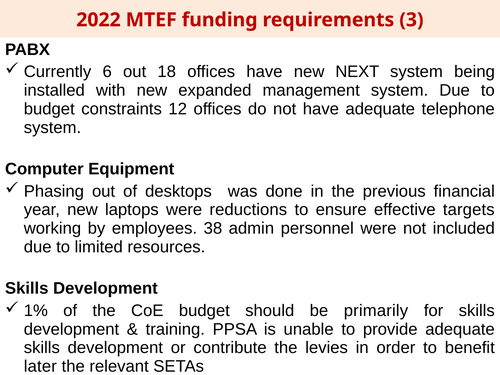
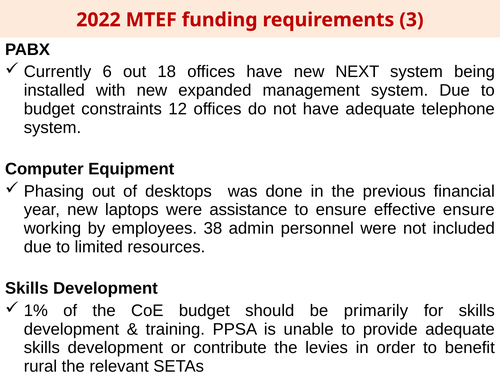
reductions: reductions -> assistance
effective targets: targets -> ensure
later: later -> rural
